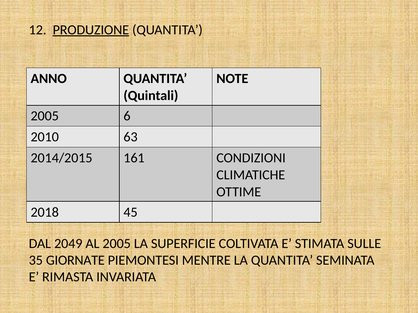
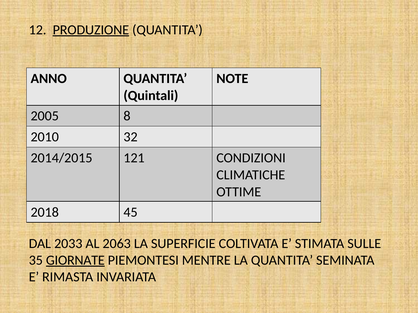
6: 6 -> 8
63: 63 -> 32
161: 161 -> 121
2049: 2049 -> 2033
AL 2005: 2005 -> 2063
GIORNATE underline: none -> present
